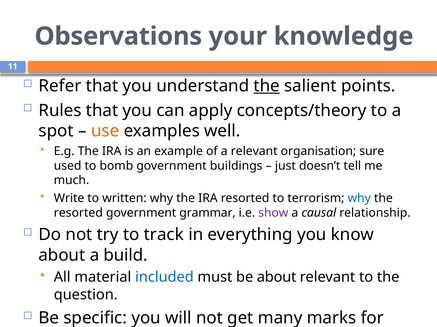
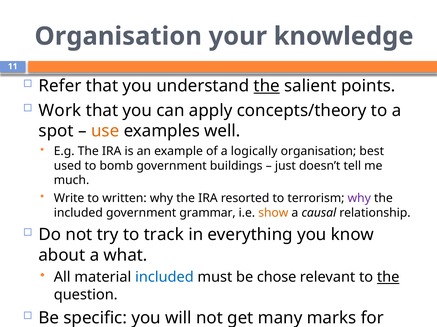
Observations at (118, 36): Observations -> Organisation
Rules: Rules -> Work
a relevant: relevant -> logically
sure: sure -> best
why at (359, 199) colour: blue -> purple
resorted at (78, 213): resorted -> included
show colour: purple -> orange
build: build -> what
be about: about -> chose
the at (388, 278) underline: none -> present
